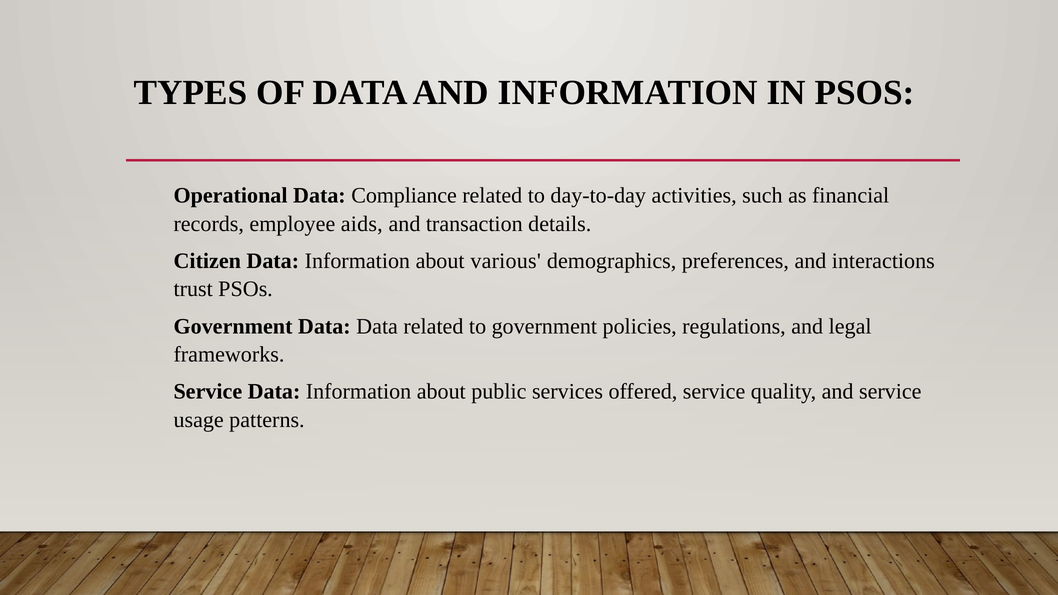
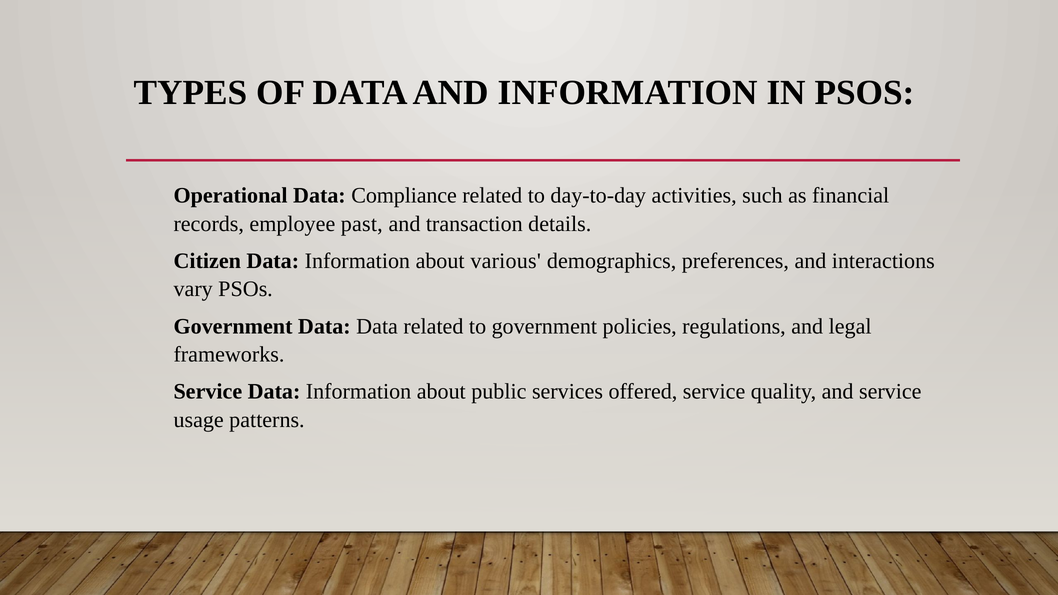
aids: aids -> past
trust: trust -> vary
